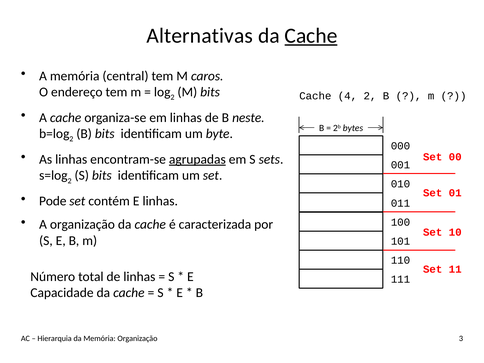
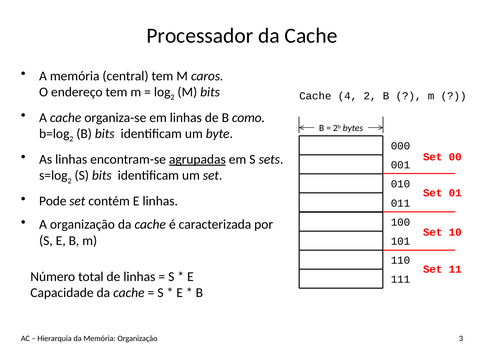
Alternativas: Alternativas -> Processador
Cache at (311, 36) underline: present -> none
neste: neste -> como
